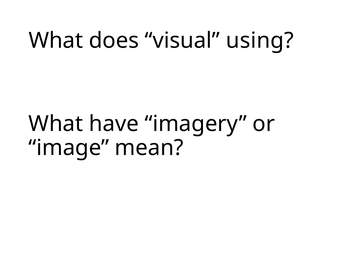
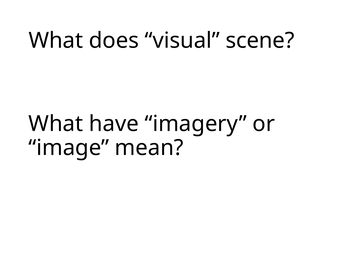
using: using -> scene
